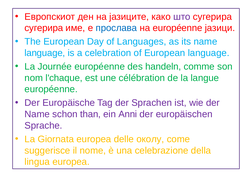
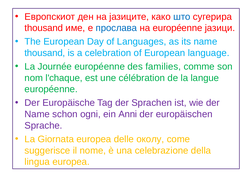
што colour: purple -> blue
сугерира at (44, 28): сугерира -> thousand
language at (45, 53): language -> thousand
handeln: handeln -> families
than: than -> ogni
